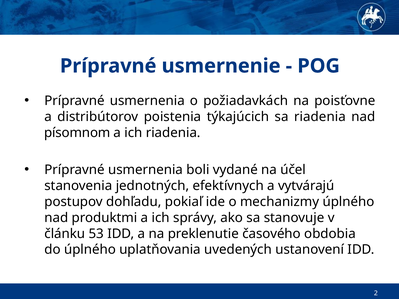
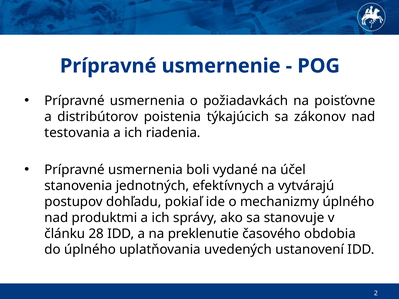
sa riadenia: riadenia -> zákonov
písomnom: písomnom -> testovania
53: 53 -> 28
